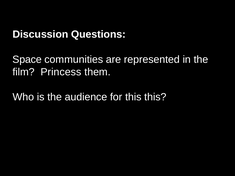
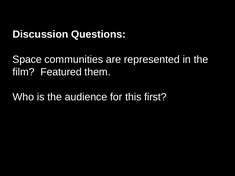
Princess: Princess -> Featured
this this: this -> first
